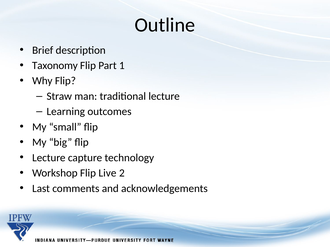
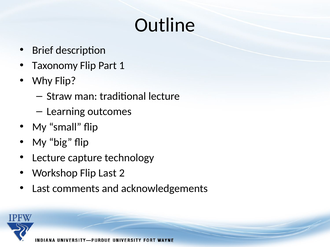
Flip Live: Live -> Last
